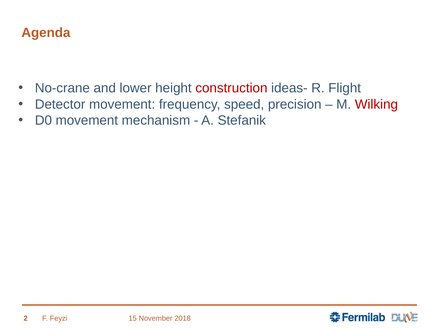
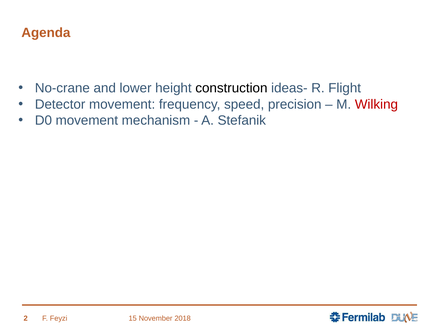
construction colour: red -> black
